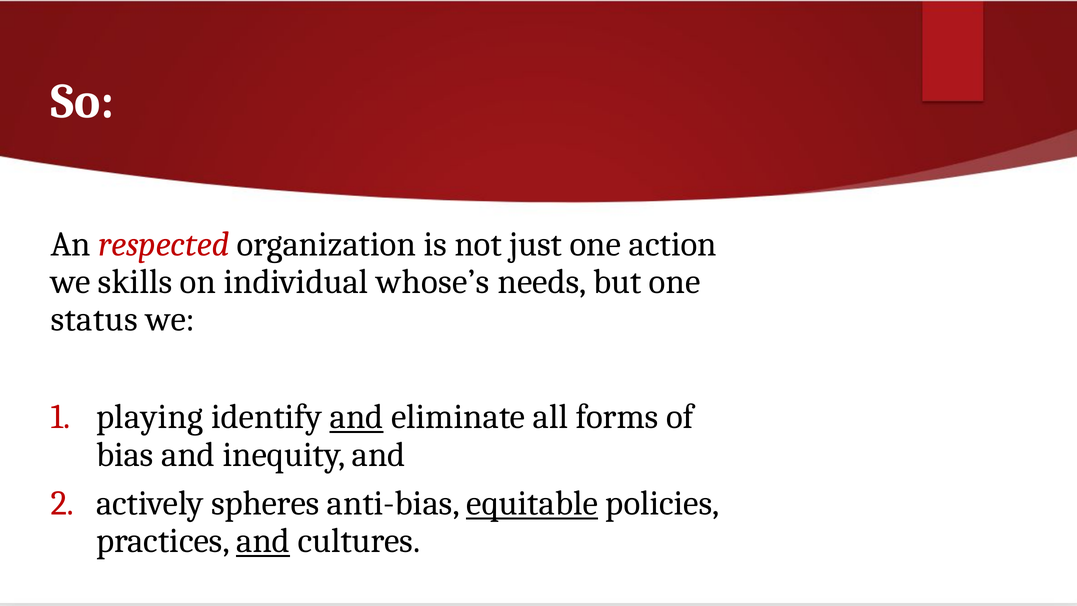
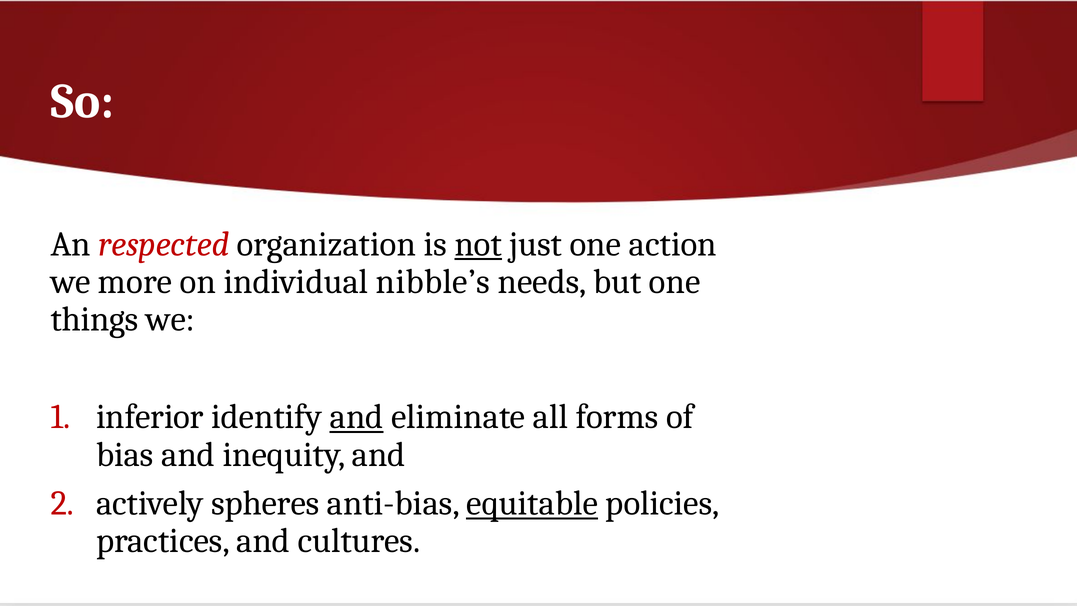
not underline: none -> present
skills: skills -> more
whose’s: whose’s -> nibble’s
status: status -> things
playing: playing -> inferior
and at (263, 541) underline: present -> none
